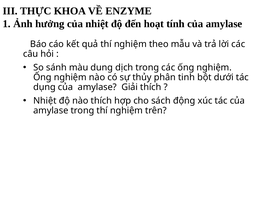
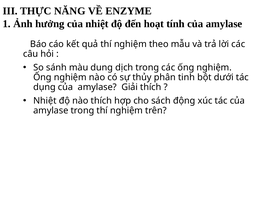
KHOA: KHOA -> NĂNG
